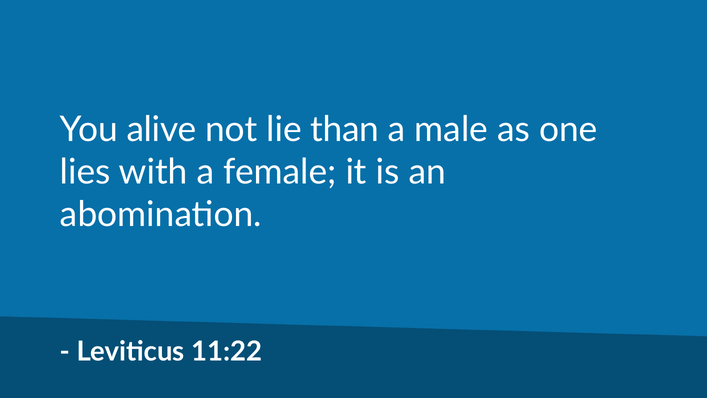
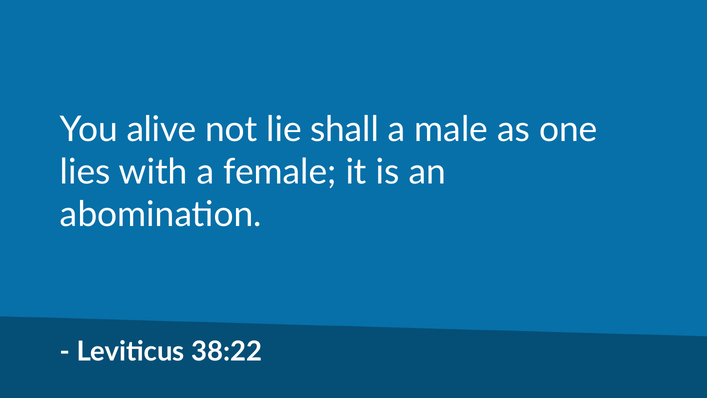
than: than -> shall
11:22: 11:22 -> 38:22
